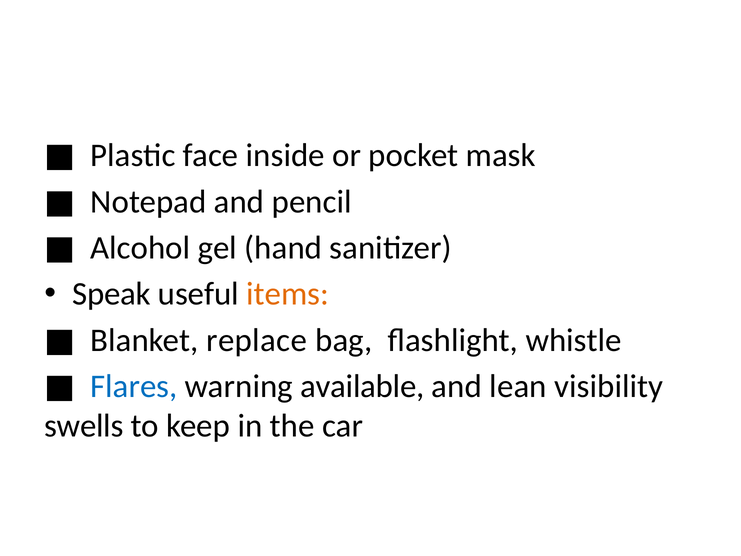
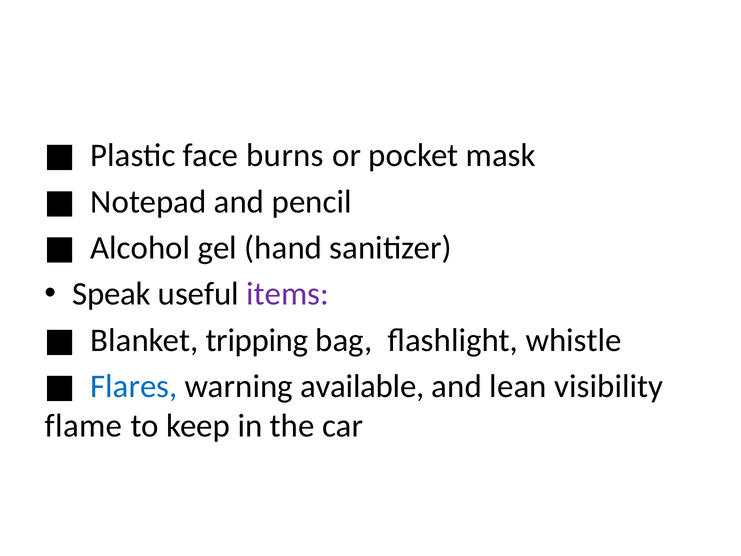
inside: inside -> burns
items colour: orange -> purple
replace: replace -> tripping
swells: swells -> flame
